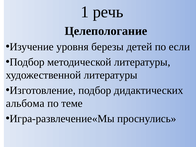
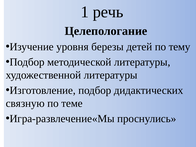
если: если -> тему
альбома: альбома -> связную
